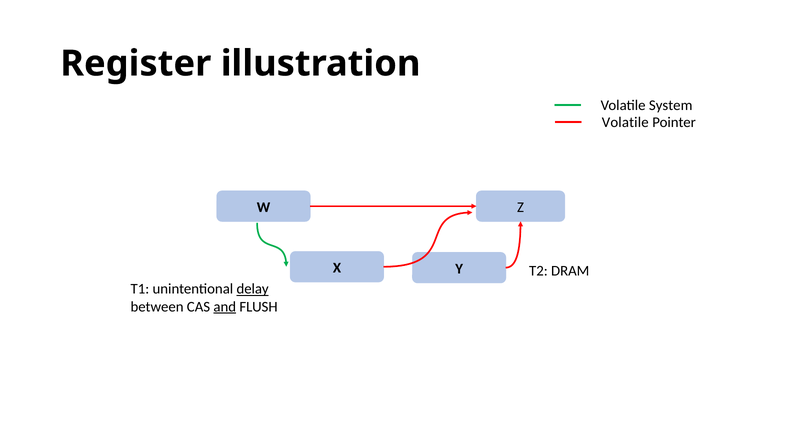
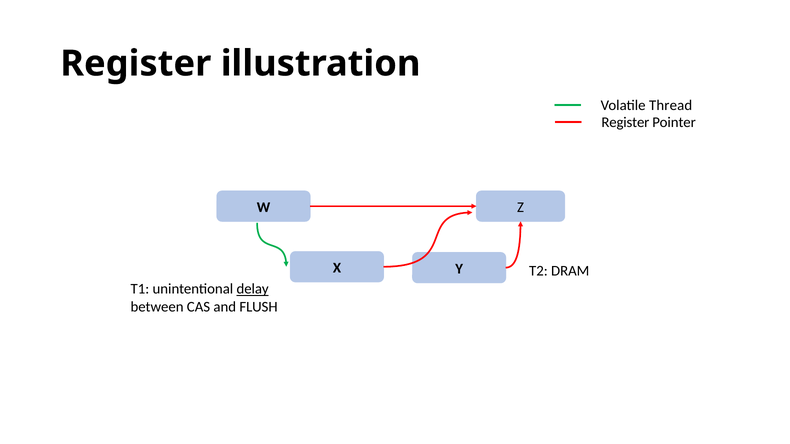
System: System -> Thread
Volatile at (625, 123): Volatile -> Register
and underline: present -> none
